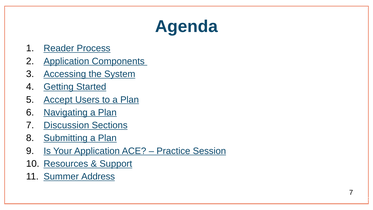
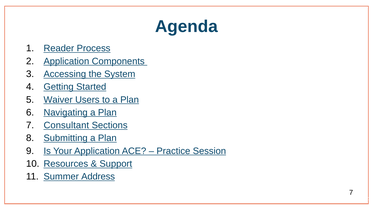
Accept: Accept -> Waiver
Discussion: Discussion -> Consultant
